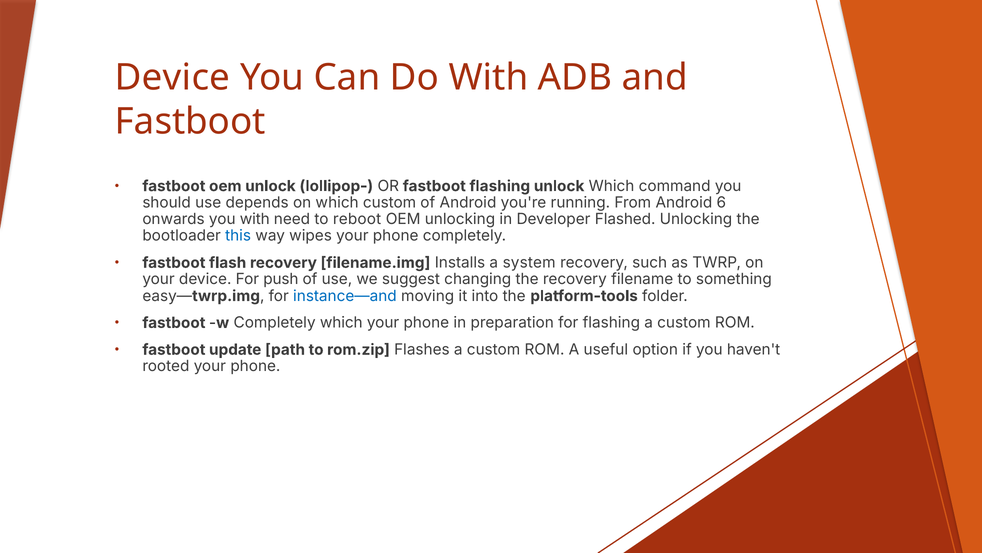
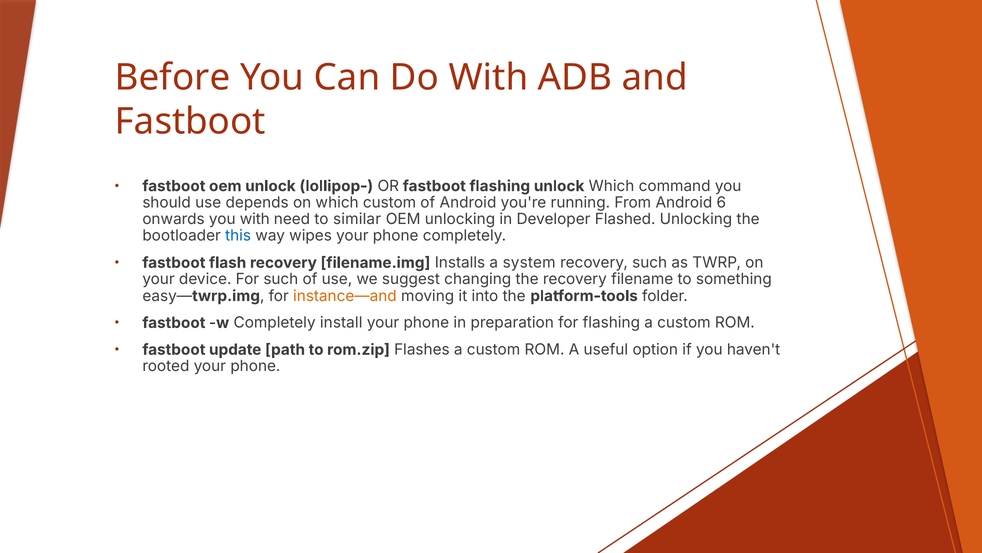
Device at (172, 77): Device -> Before
reboot: reboot -> similar
For push: push -> such
instance—and colour: blue -> orange
Completely which: which -> install
